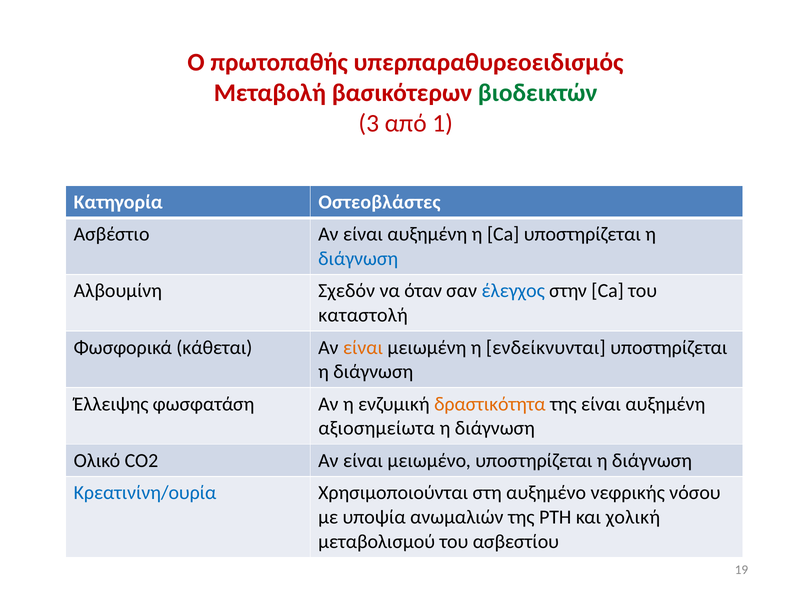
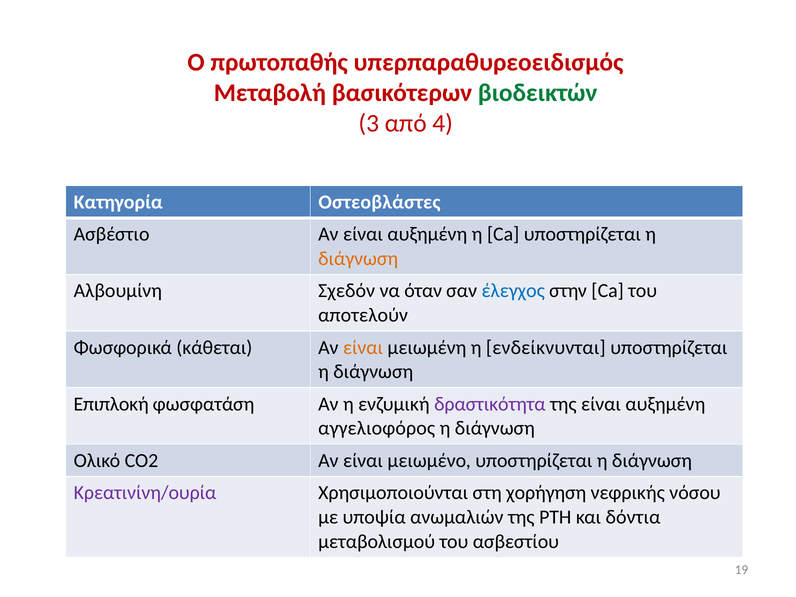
1: 1 -> 4
διάγνωση at (358, 259) colour: blue -> orange
καταστολή: καταστολή -> αποτελούν
Έλλειψης: Έλλειψης -> Επιπλοκή
δραστικότητα colour: orange -> purple
αξιοσημείωτα: αξιοσημείωτα -> αγγελιοφόρος
Κρεατινίνη/ουρία colour: blue -> purple
αυξημένο: αυξημένο -> χορήγηση
χολική: χολική -> δόντια
